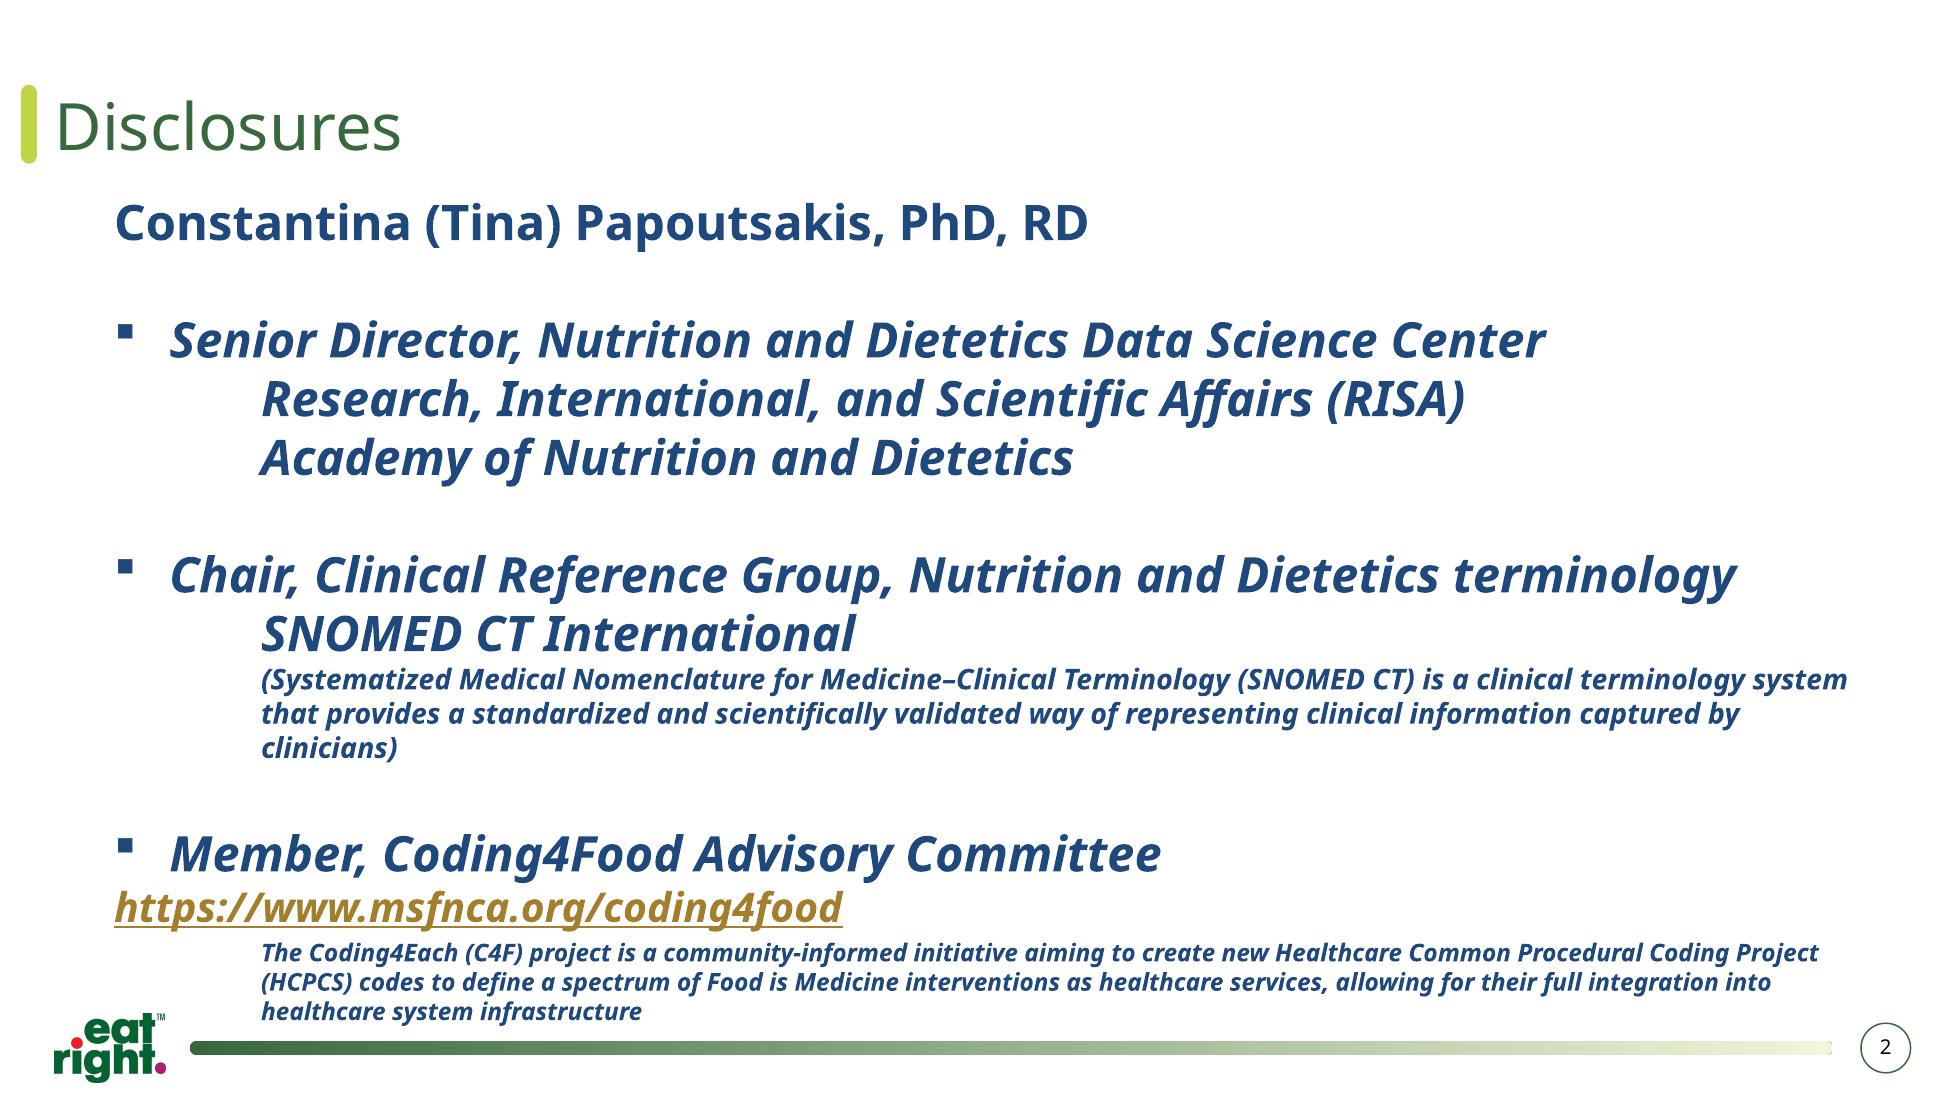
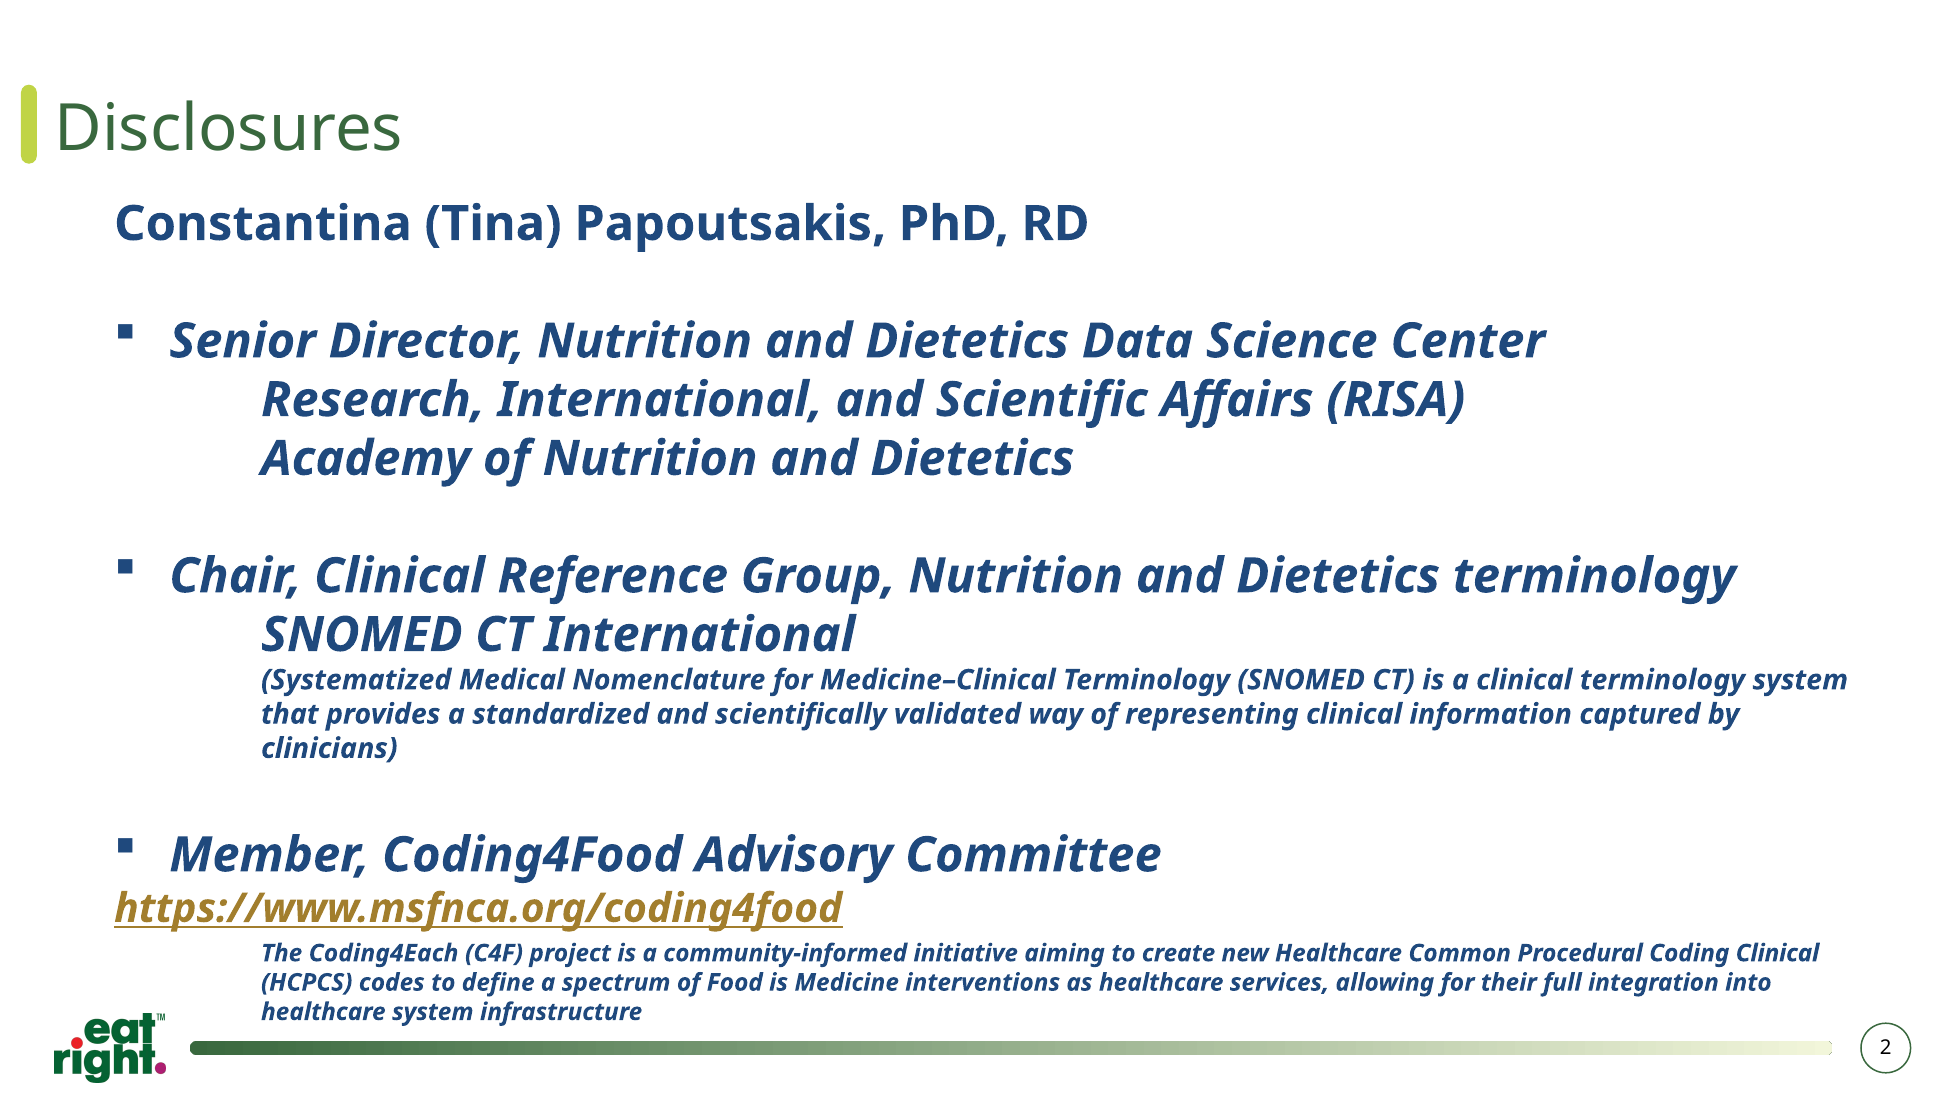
Coding Project: Project -> Clinical
